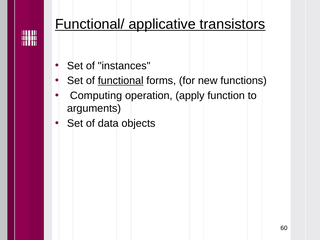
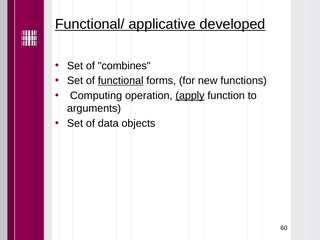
transistors: transistors -> developed
instances: instances -> combines
apply underline: none -> present
